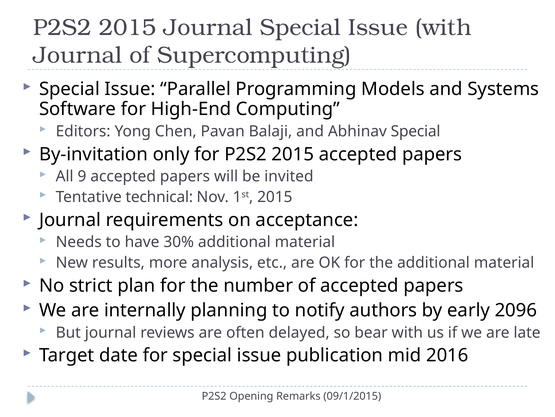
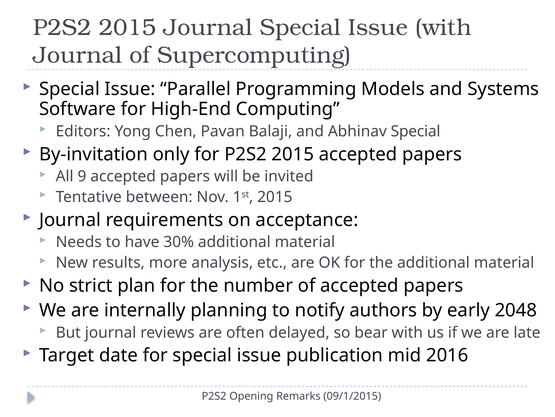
technical: technical -> between
2096: 2096 -> 2048
